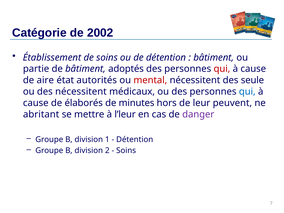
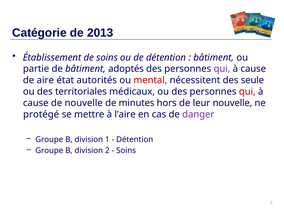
2002: 2002 -> 2013
qui at (222, 69) colour: red -> purple
des nécessitent: nécessitent -> territoriales
qui at (247, 92) colour: blue -> red
de élaborés: élaborés -> nouvelle
leur peuvent: peuvent -> nouvelle
abritant: abritant -> protégé
l’leur: l’leur -> l’aire
